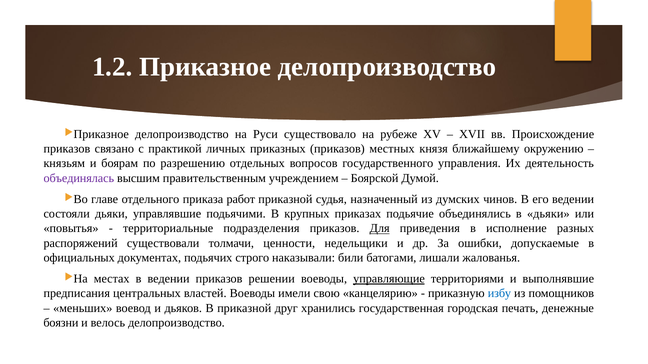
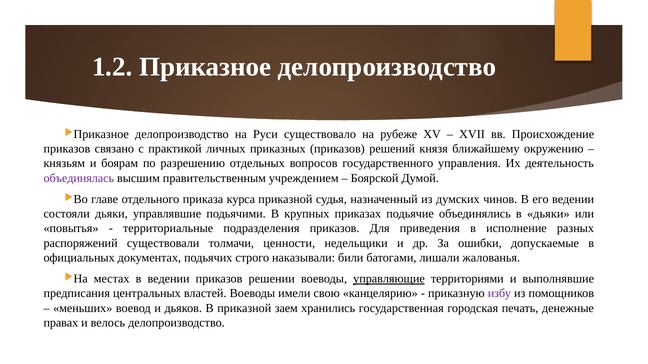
местных: местных -> решений
работ: работ -> курса
Для underline: present -> none
избу colour: blue -> purple
друг: друг -> заем
боязни: боязни -> правах
